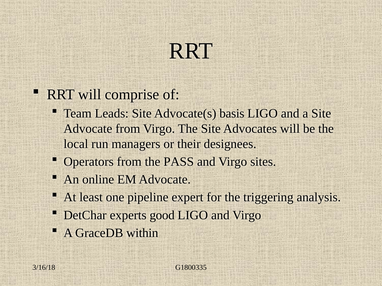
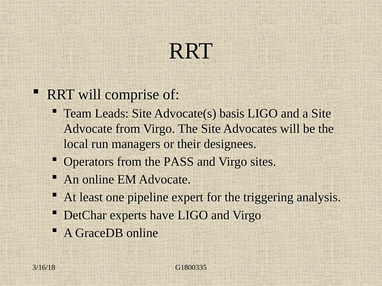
good: good -> have
GraceDB within: within -> online
